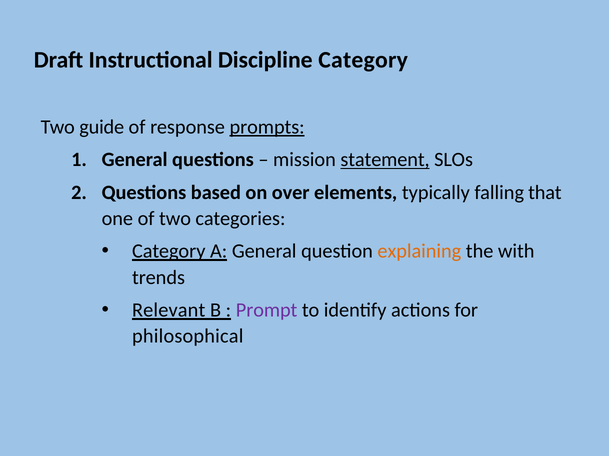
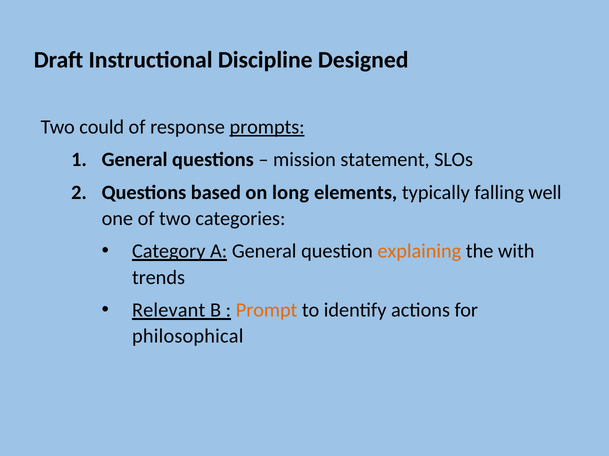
Discipline Category: Category -> Designed
guide: guide -> could
statement underline: present -> none
over: over -> long
that: that -> well
Prompt colour: purple -> orange
